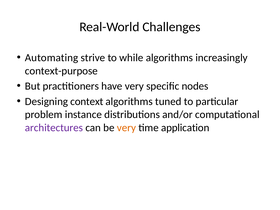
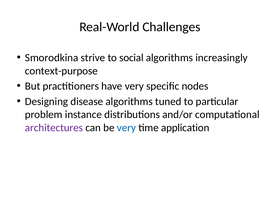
Automating: Automating -> Smorodkina
while: while -> social
context: context -> disease
very at (127, 128) colour: orange -> blue
